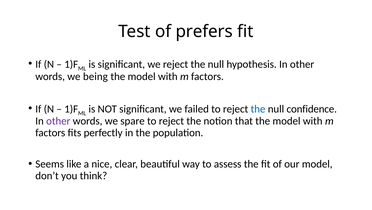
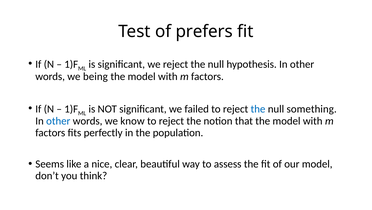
confidence: confidence -> something
other at (58, 121) colour: purple -> blue
spare: spare -> know
